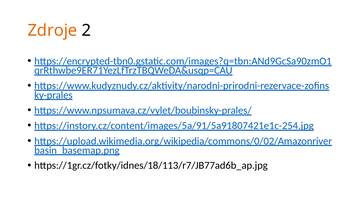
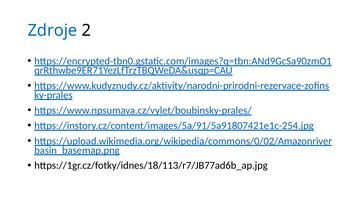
Zdroje colour: orange -> blue
